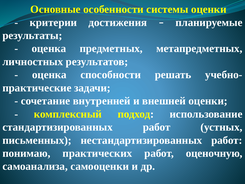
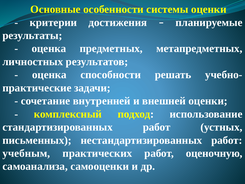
понимаю: понимаю -> учебным
